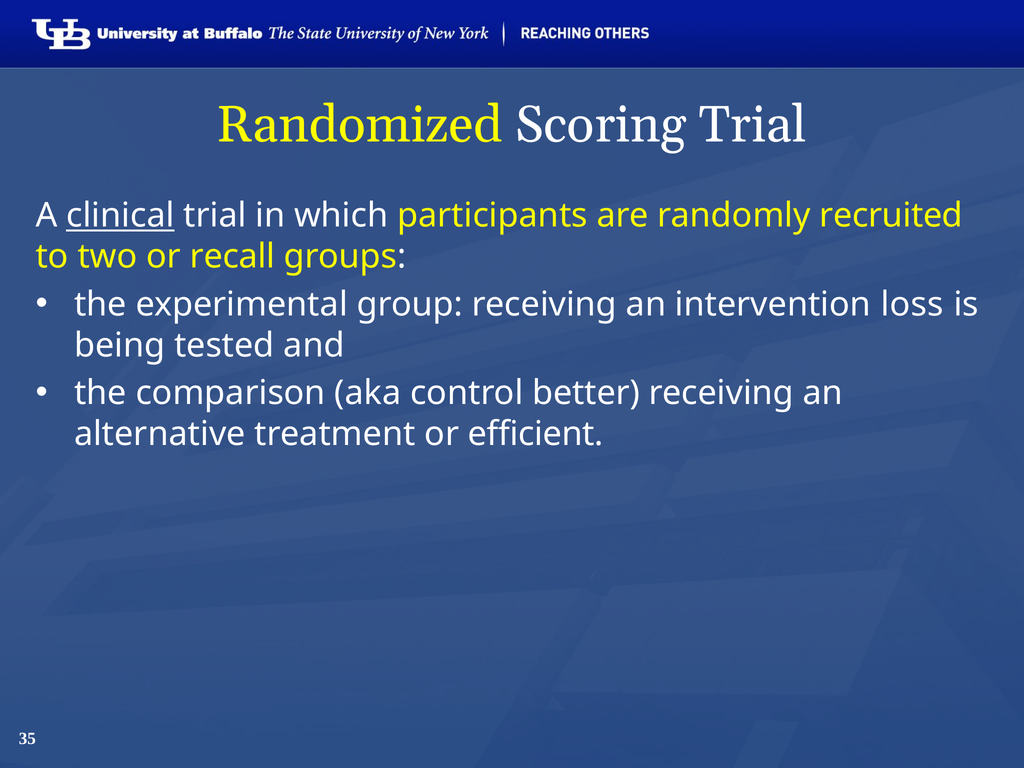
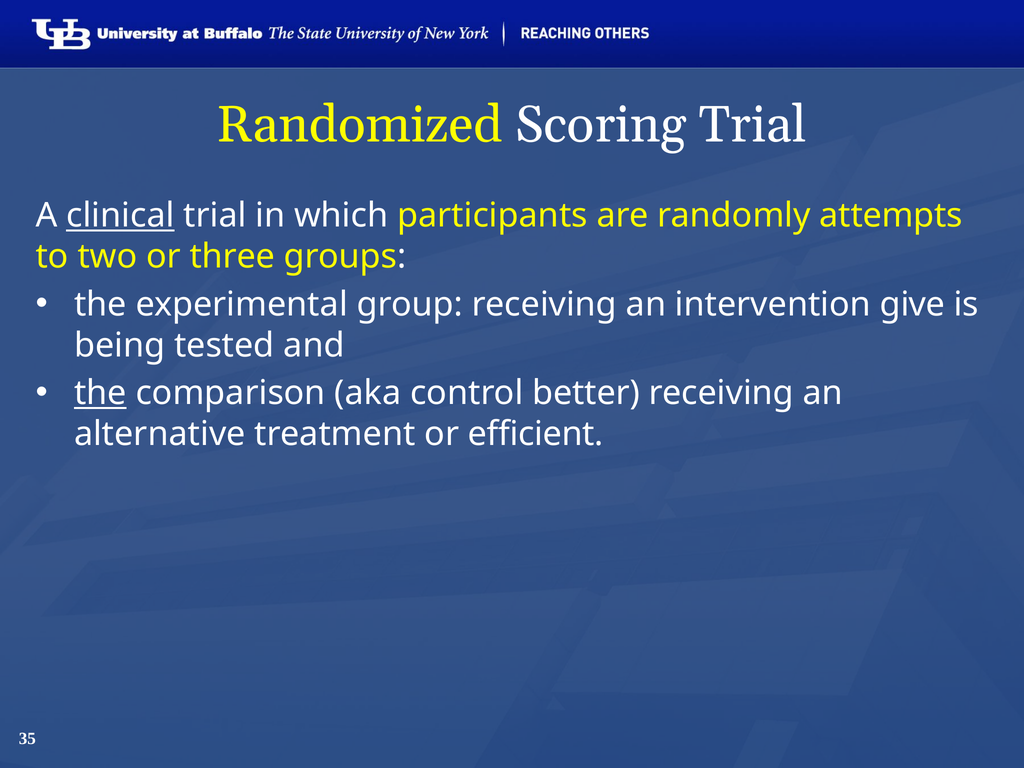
recruited: recruited -> attempts
recall: recall -> three
loss: loss -> give
the at (100, 393) underline: none -> present
